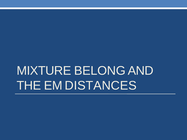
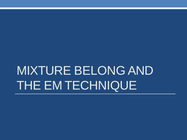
DISTANCES: DISTANCES -> TECHNIQUE
